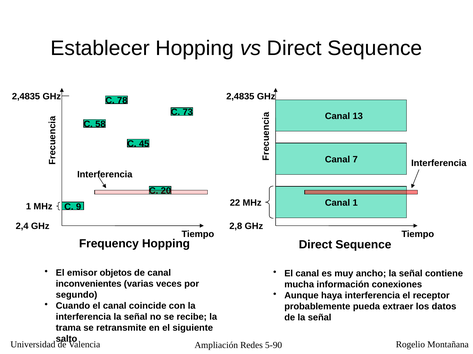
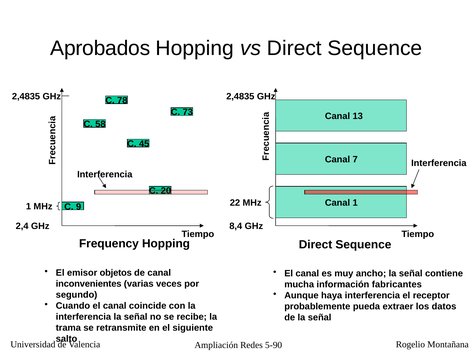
Establecer: Establecer -> Aprobados
2,8: 2,8 -> 8,4
conexiones: conexiones -> fabricantes
